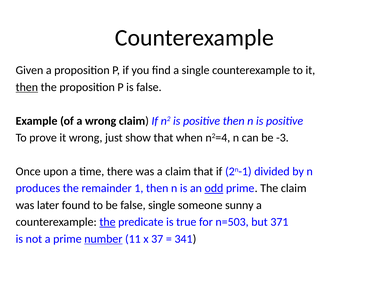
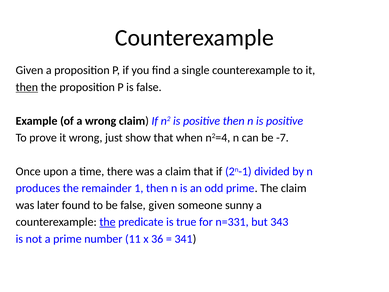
-3: -3 -> -7
odd underline: present -> none
false single: single -> given
n=503: n=503 -> n=331
371: 371 -> 343
number underline: present -> none
37: 37 -> 36
